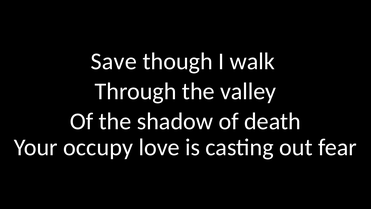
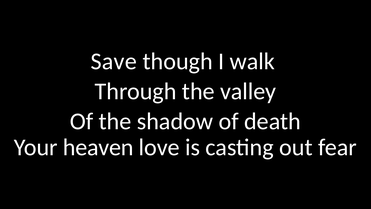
occupy: occupy -> heaven
